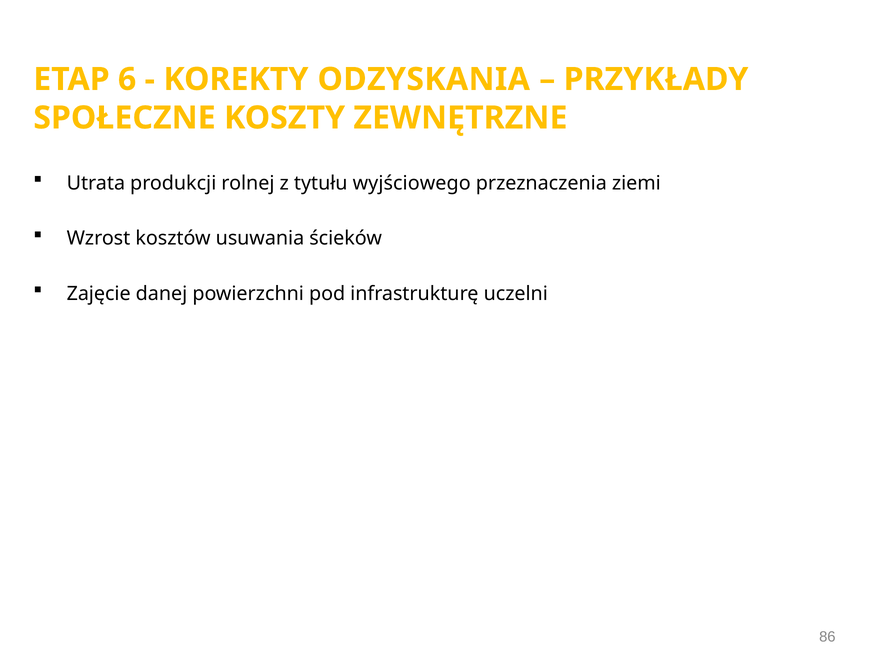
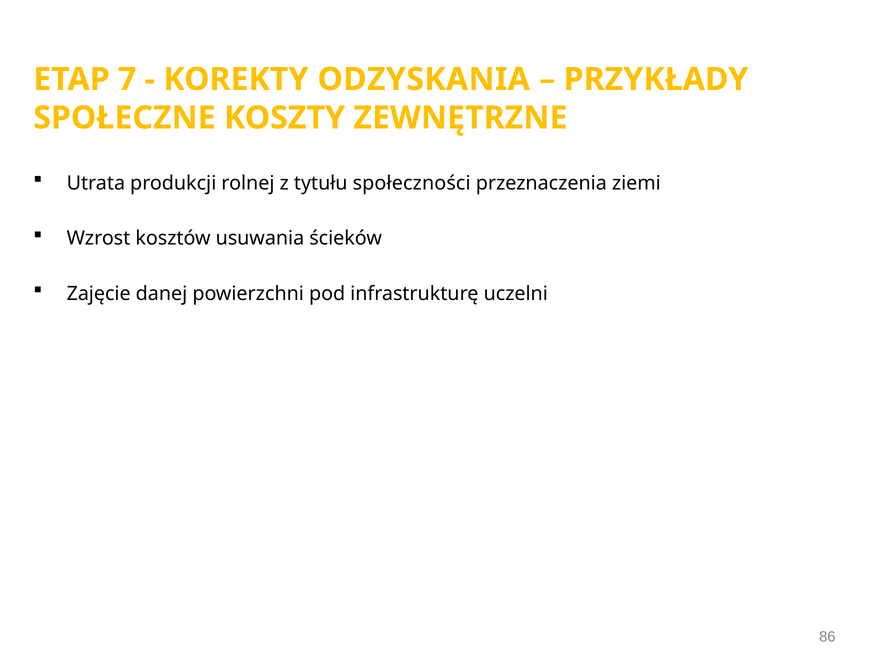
6: 6 -> 7
wyjściowego: wyjściowego -> społeczności
